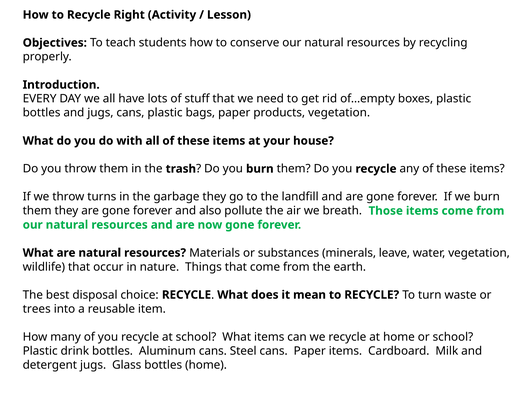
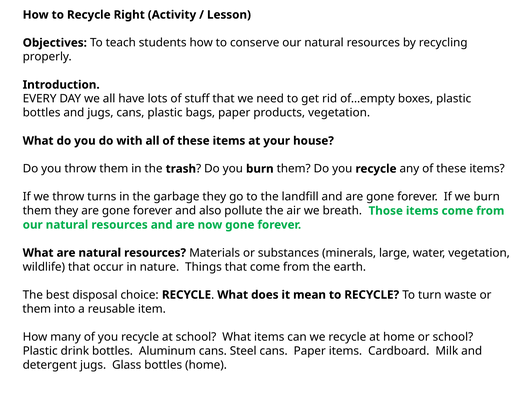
leave: leave -> large
trees at (37, 309): trees -> them
